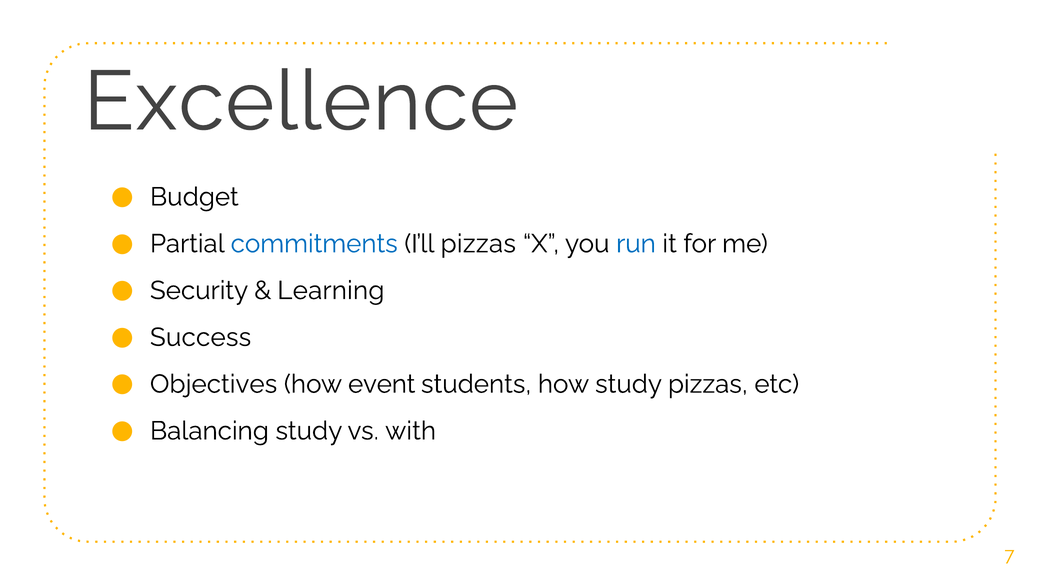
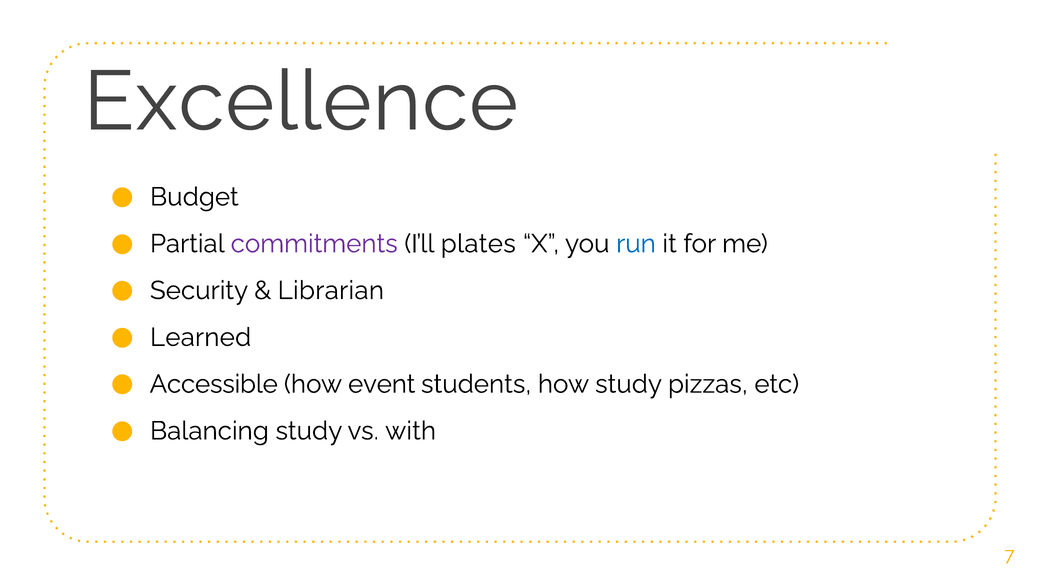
commitments colour: blue -> purple
I’ll pizzas: pizzas -> plates
Learning: Learning -> Librarian
Success: Success -> Learned
Objectives: Objectives -> Accessible
